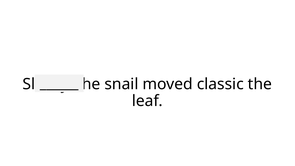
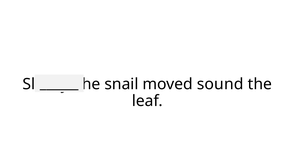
classic: classic -> sound
